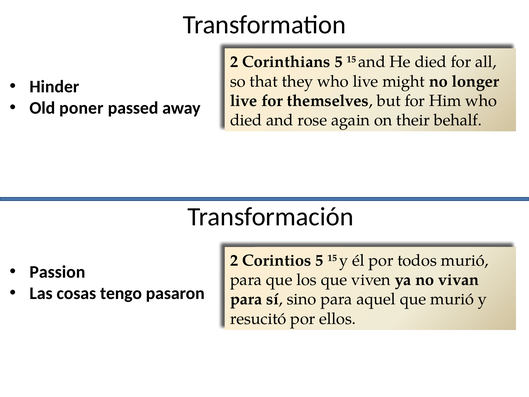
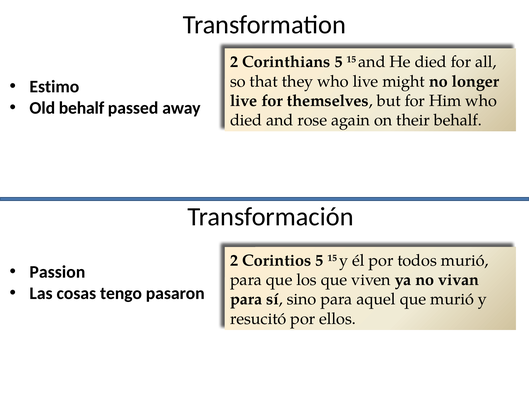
Hinder: Hinder -> Estimo
Old poner: poner -> behalf
